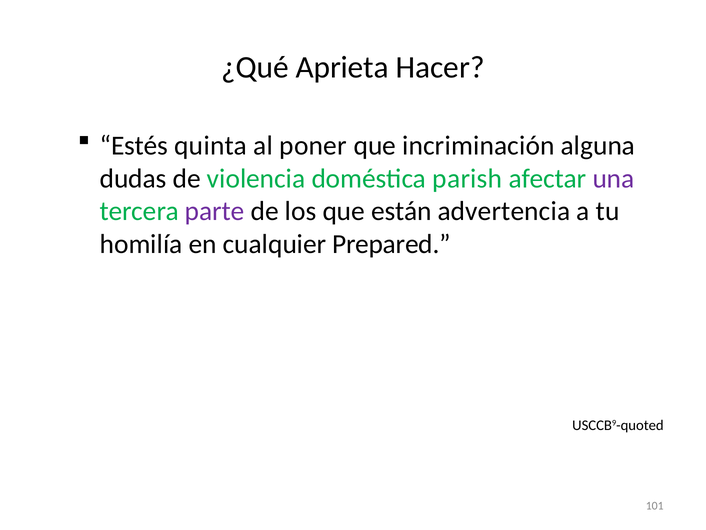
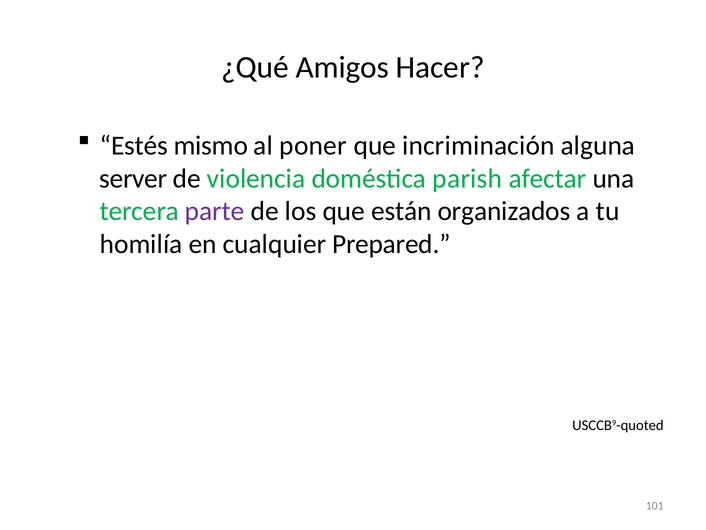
Aprieta: Aprieta -> Amigos
quinta: quinta -> mismo
dudas: dudas -> server
una colour: purple -> black
advertencia: advertencia -> organizados
